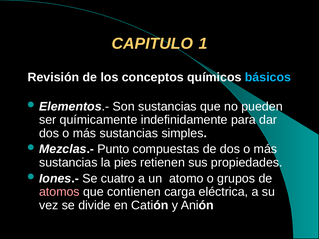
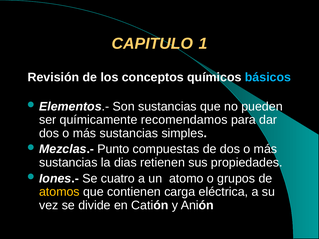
indefinidamente: indefinidamente -> recomendamos
pies: pies -> dias
atomos colour: pink -> yellow
